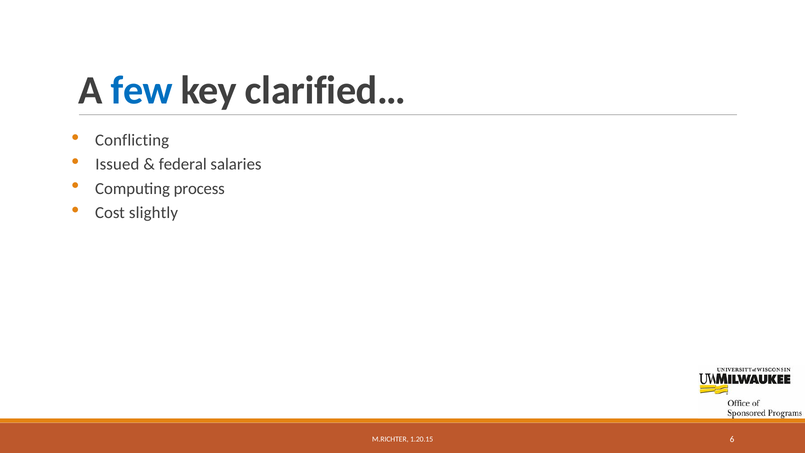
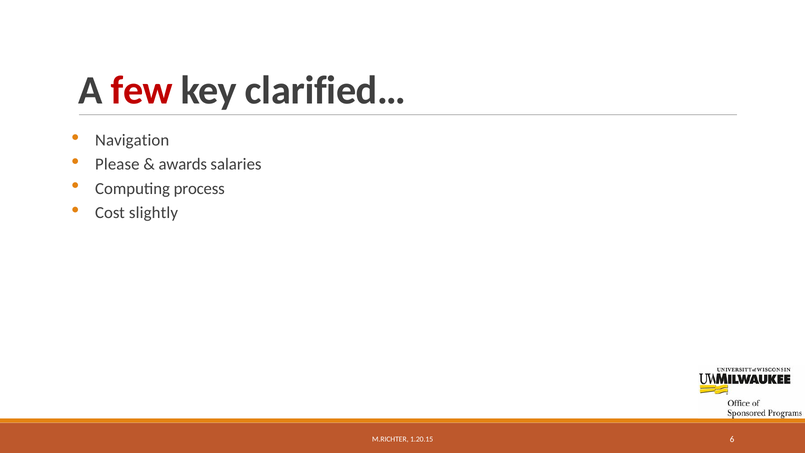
few colour: blue -> red
Conflicting: Conflicting -> Navigation
Issued: Issued -> Please
federal: federal -> awards
